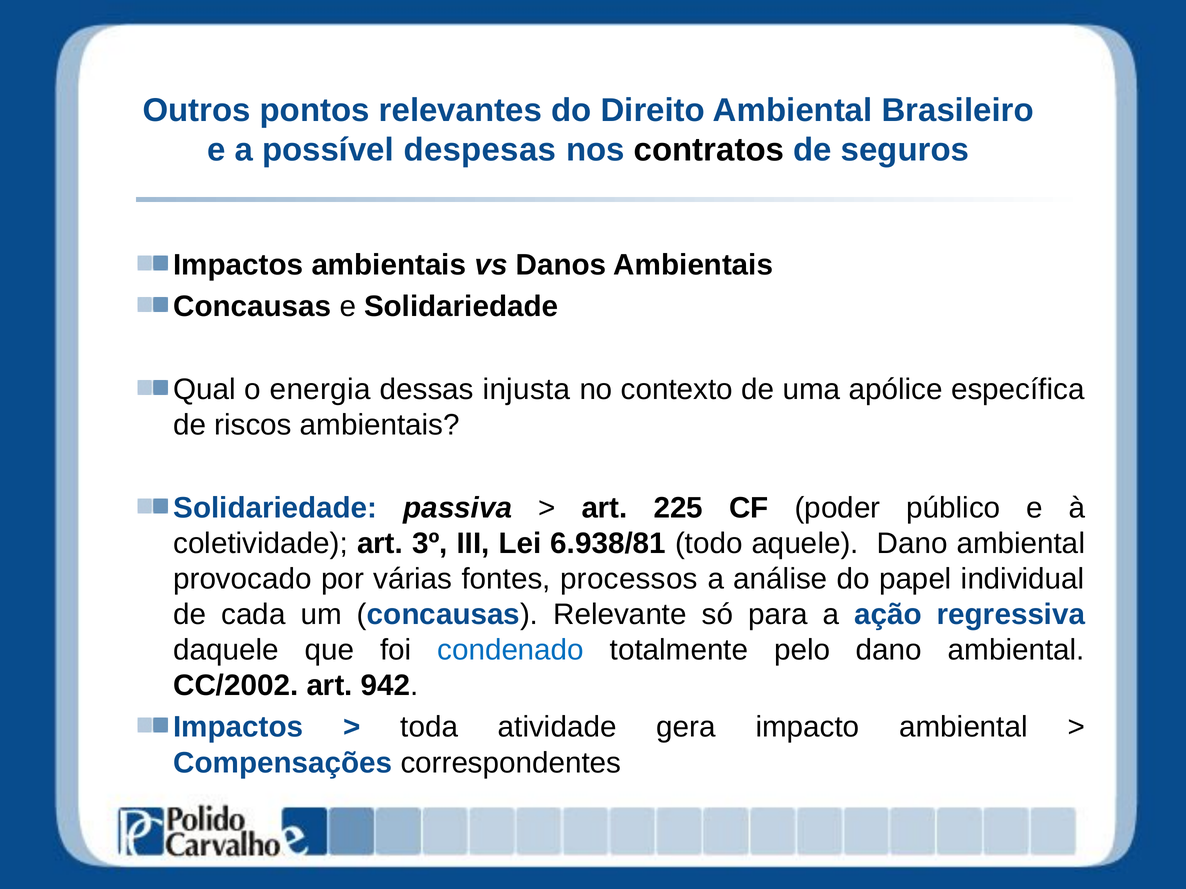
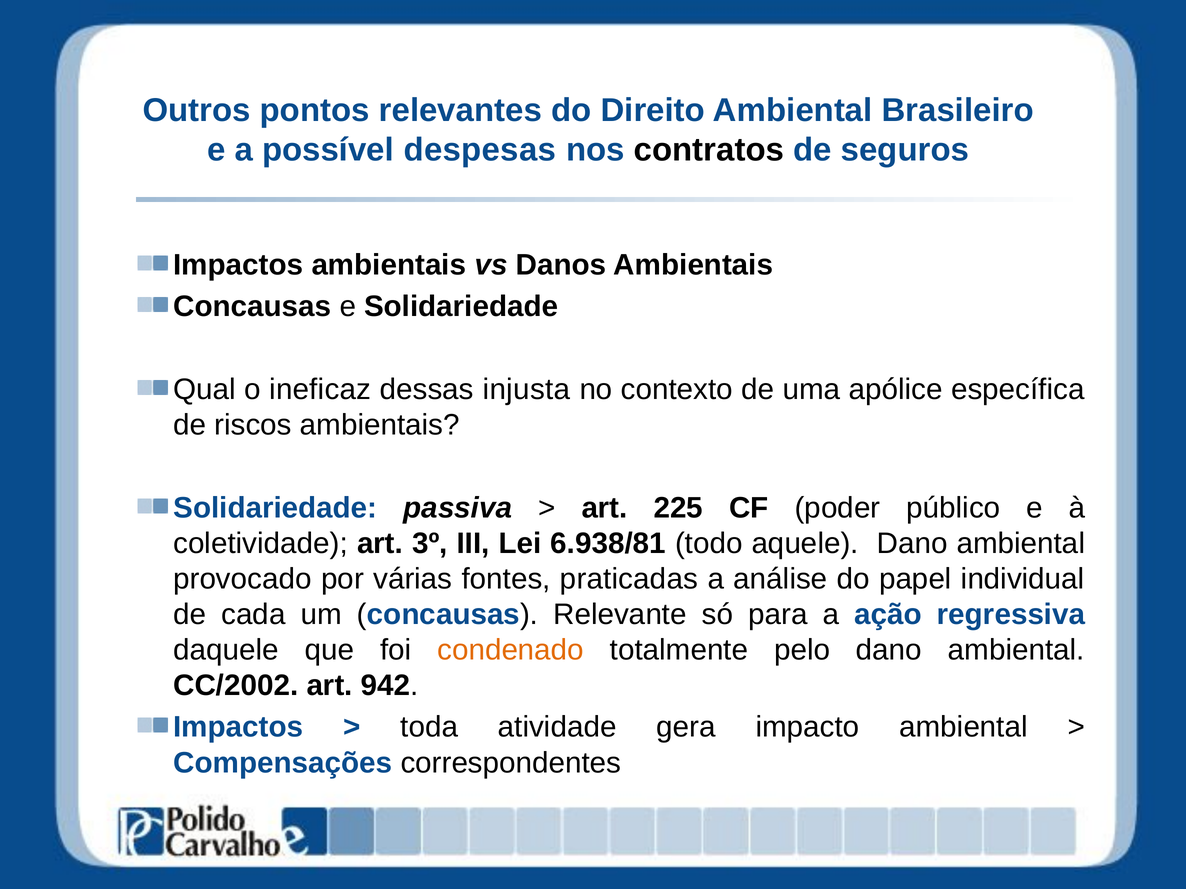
energia: energia -> ineficaz
processos: processos -> praticadas
condenado colour: blue -> orange
